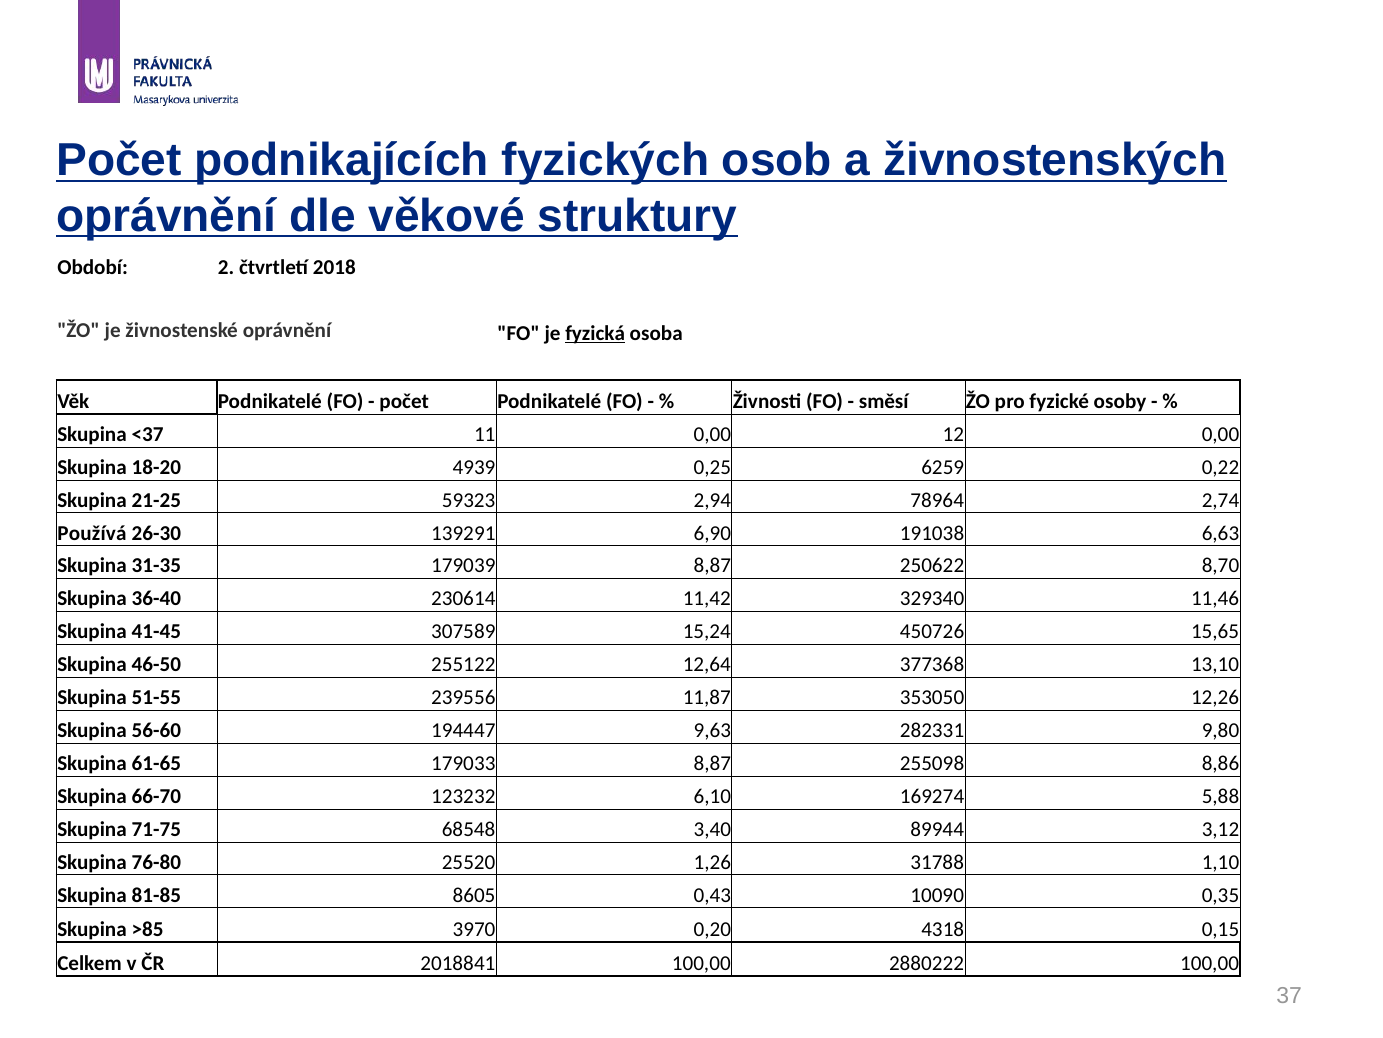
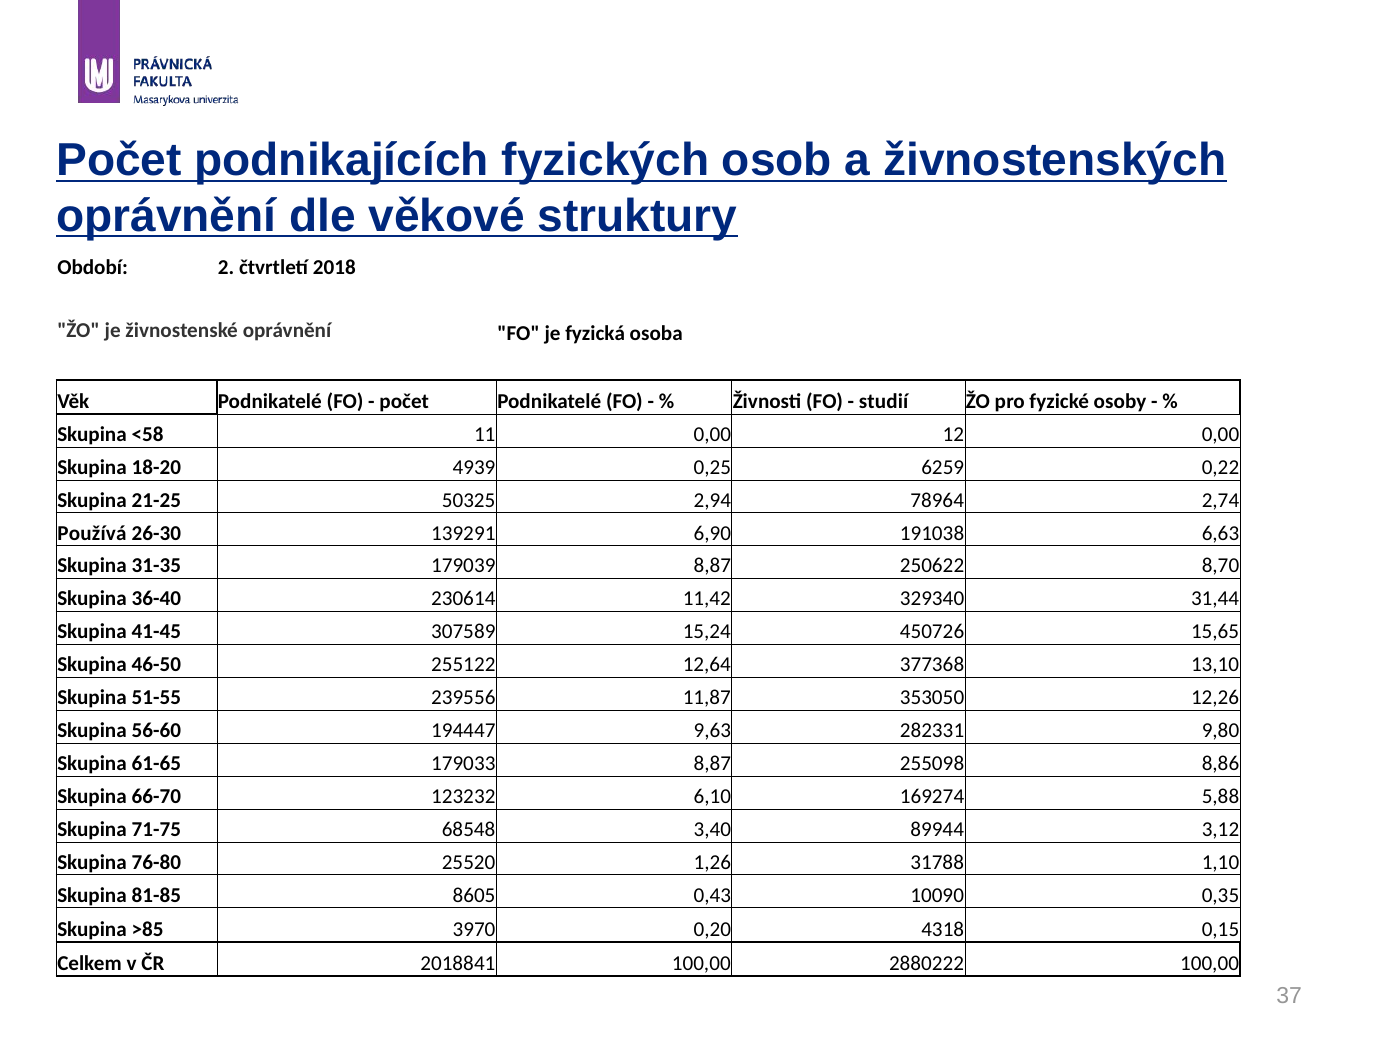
fyzická underline: present -> none
směsí: směsí -> studií
<37: <37 -> <58
59323: 59323 -> 50325
11,46: 11,46 -> 31,44
